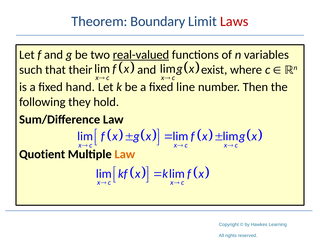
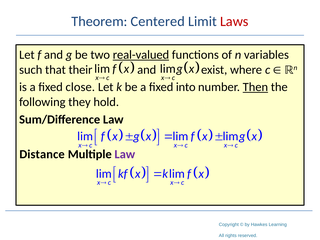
Boundary: Boundary -> Centered
hand: hand -> close
line: line -> into
Then underline: none -> present
Quotient: Quotient -> Distance
Law at (125, 154) colour: orange -> purple
